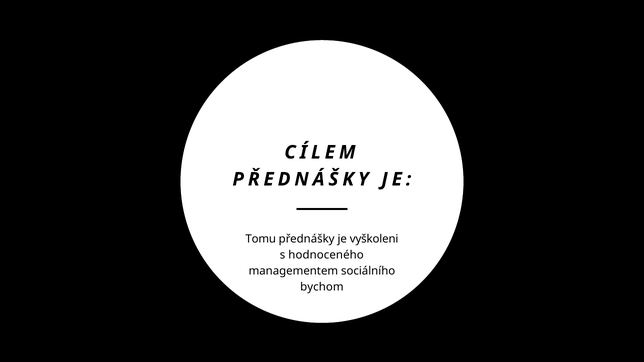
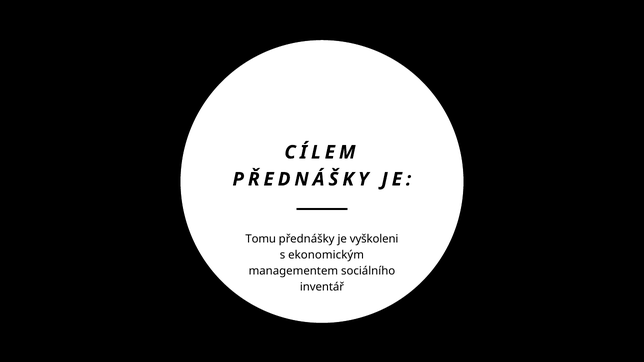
hodnoceného: hodnoceného -> ekonomickým
bychom: bychom -> inventář
